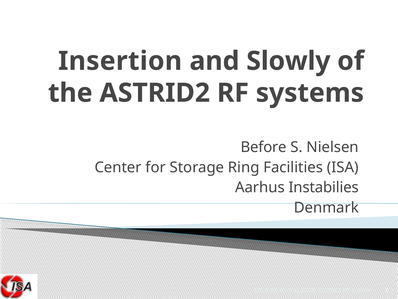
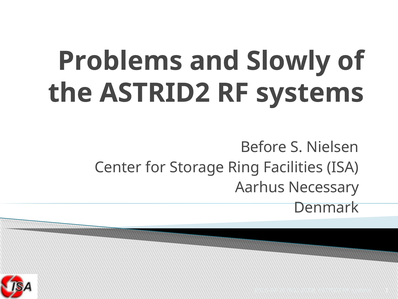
Insertion: Insertion -> Problems
Instabilies: Instabilies -> Necessary
